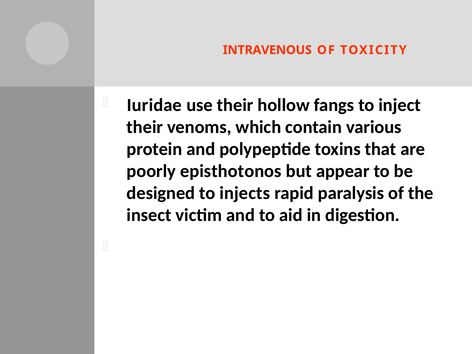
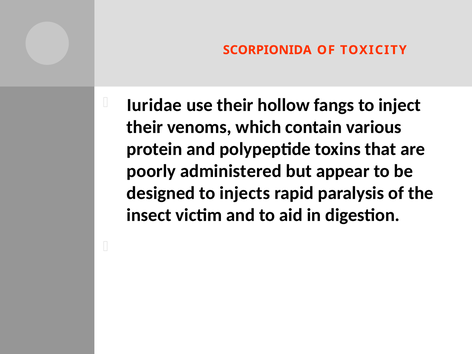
INTRAVENOUS: INTRAVENOUS -> SCORPIONIDA
episthotonos: episthotonos -> administered
